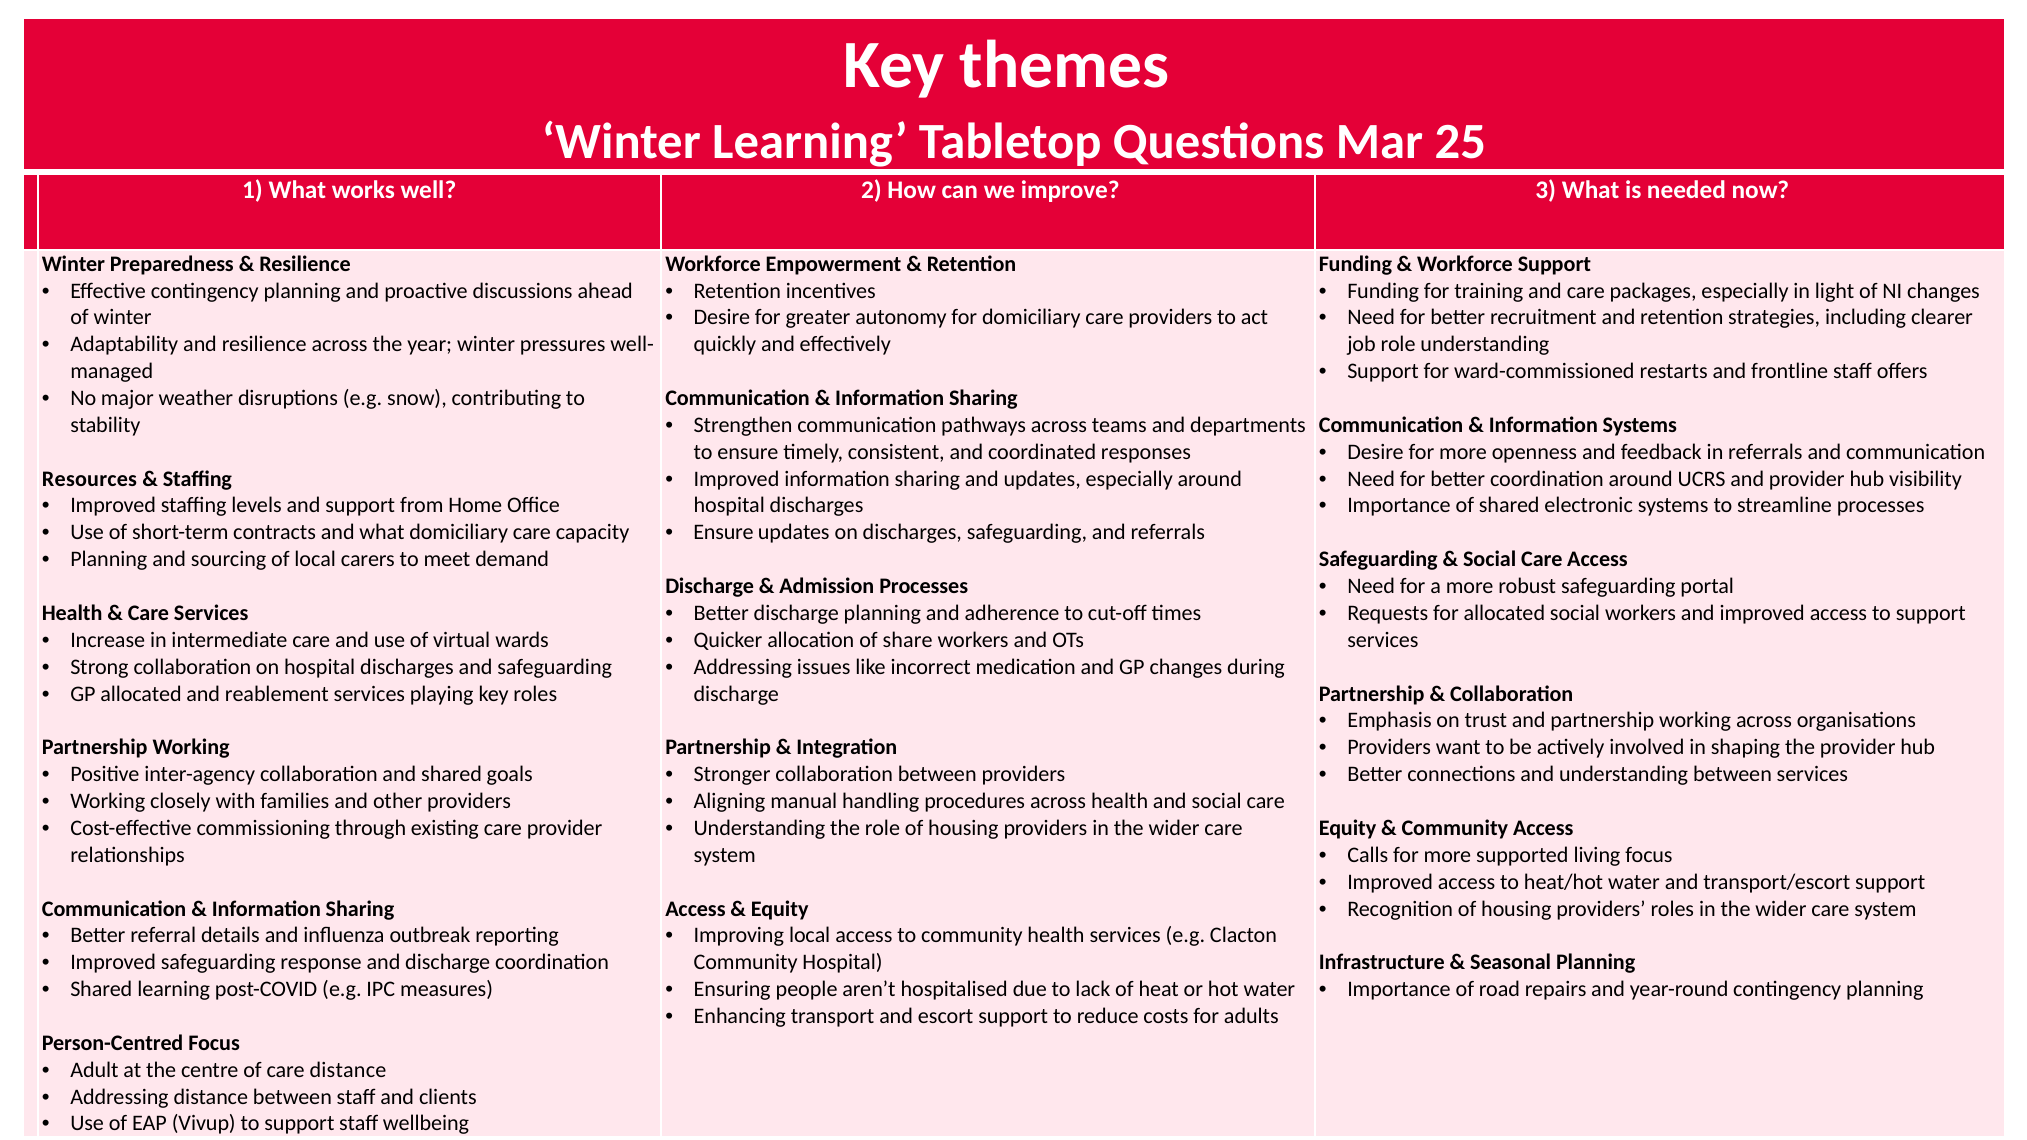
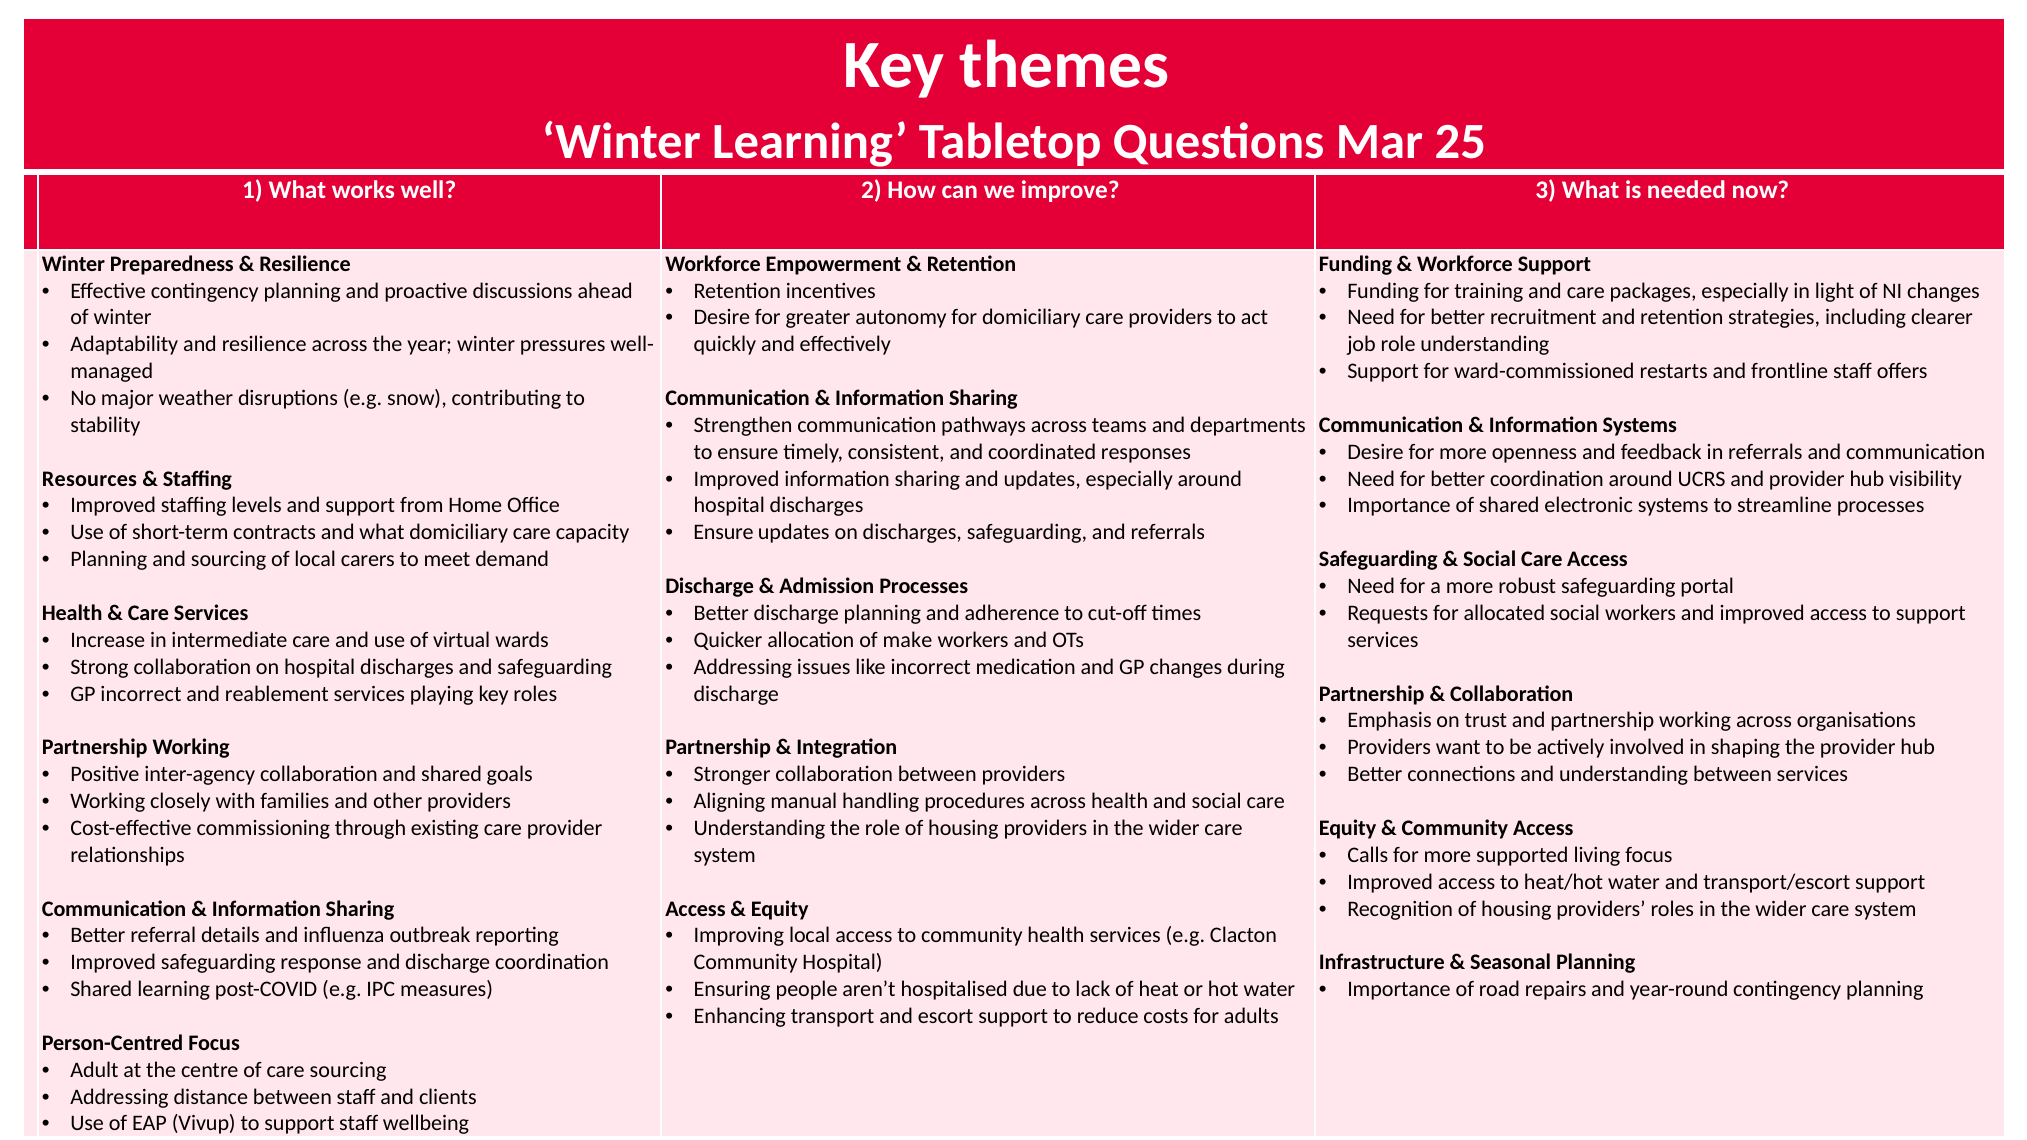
share: share -> make
GP allocated: allocated -> incorrect
care distance: distance -> sourcing
